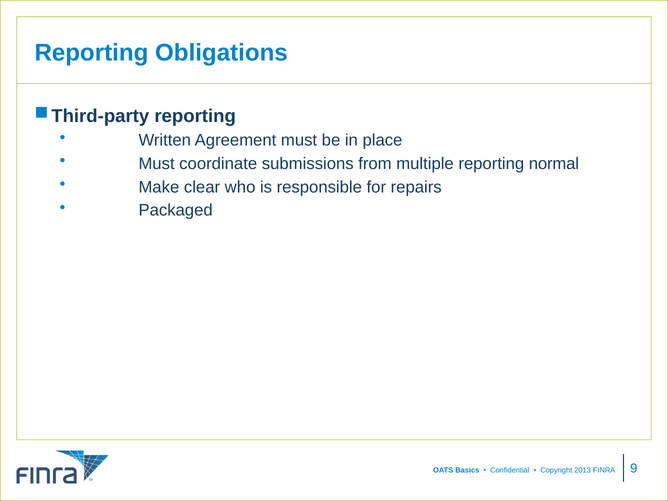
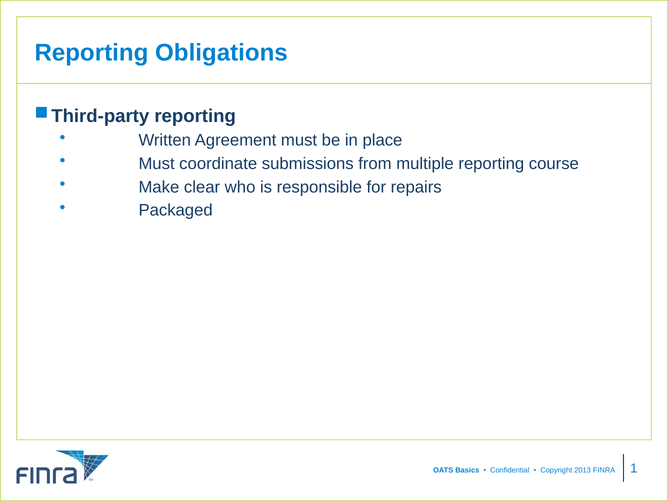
normal: normal -> course
9: 9 -> 1
